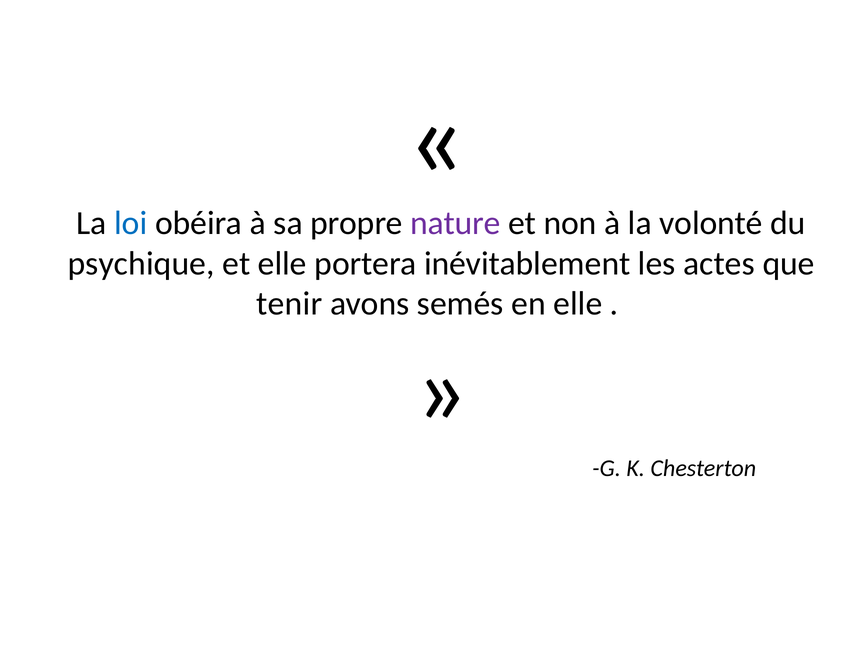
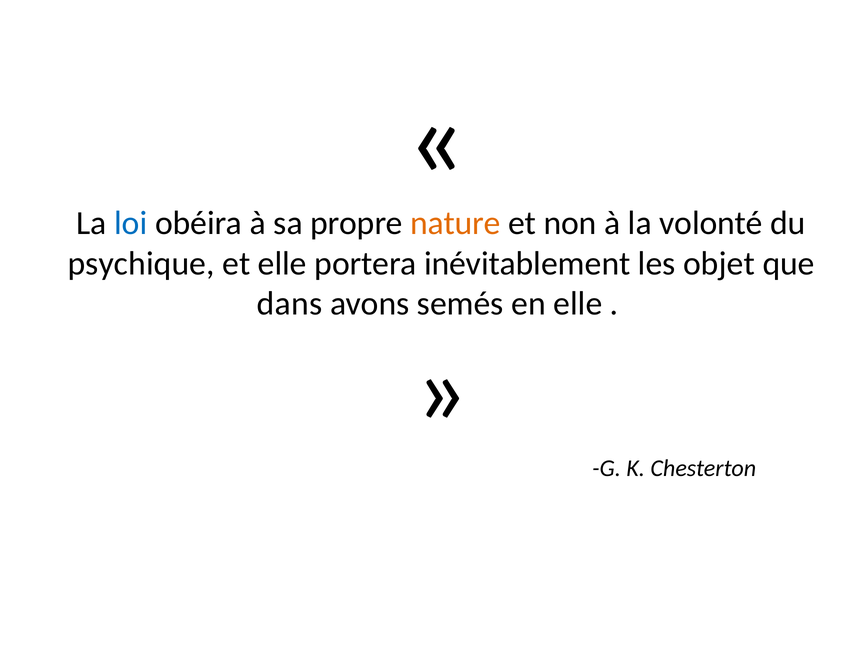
nature colour: purple -> orange
actes: actes -> objet
tenir: tenir -> dans
